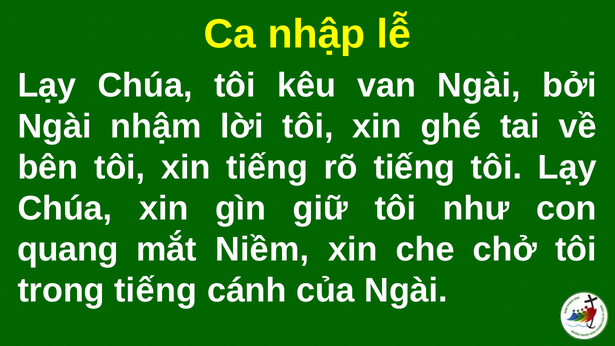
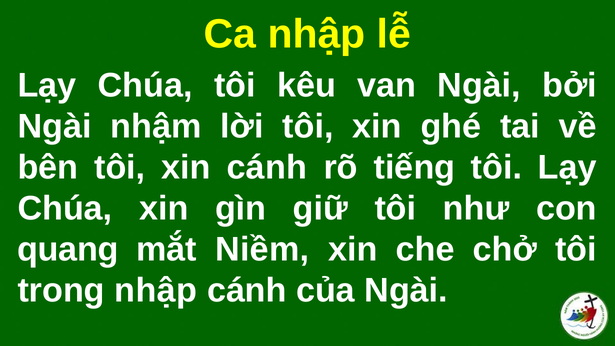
xin tiếng: tiếng -> cánh
trong tiếng: tiếng -> nhập
